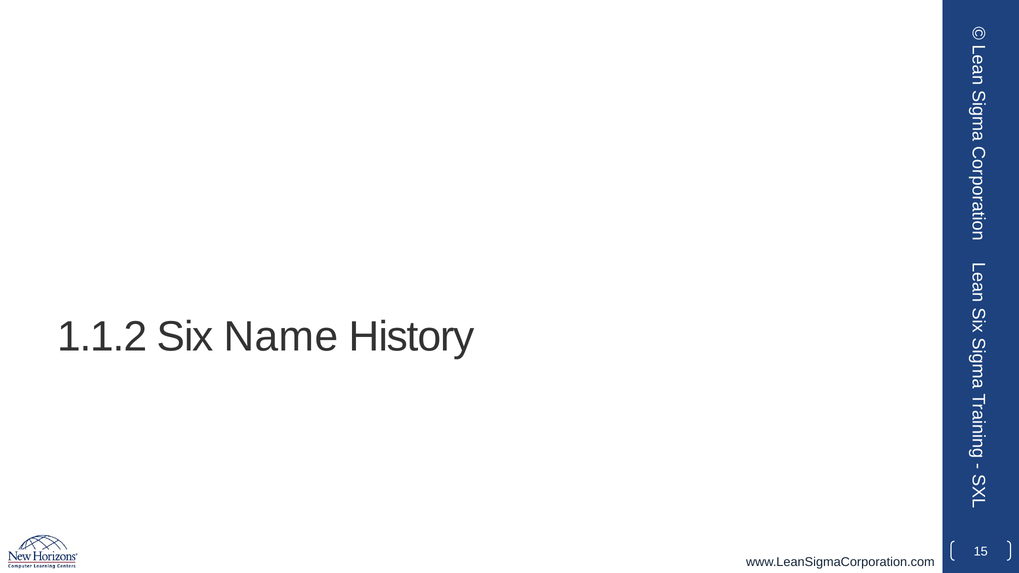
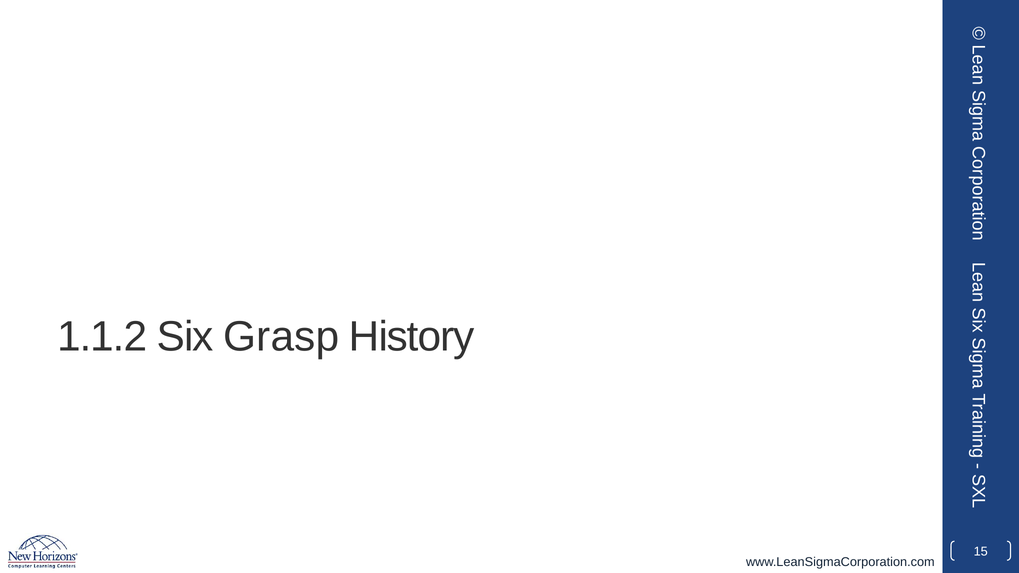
Name: Name -> Grasp
